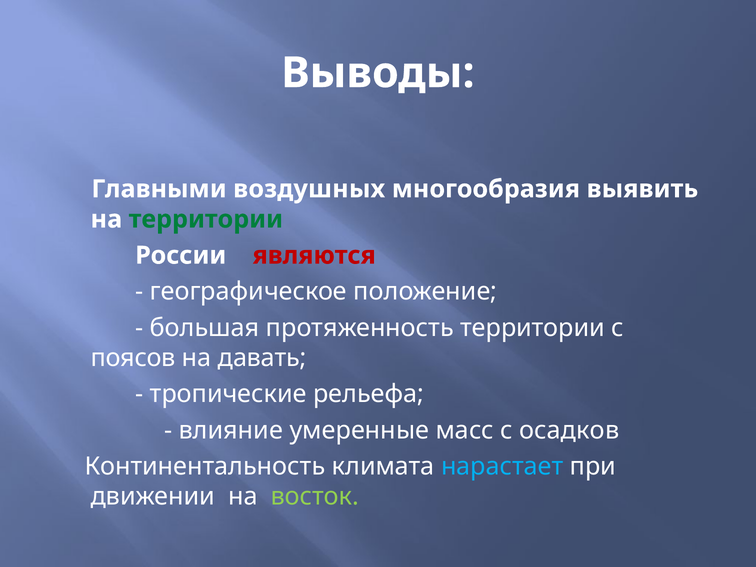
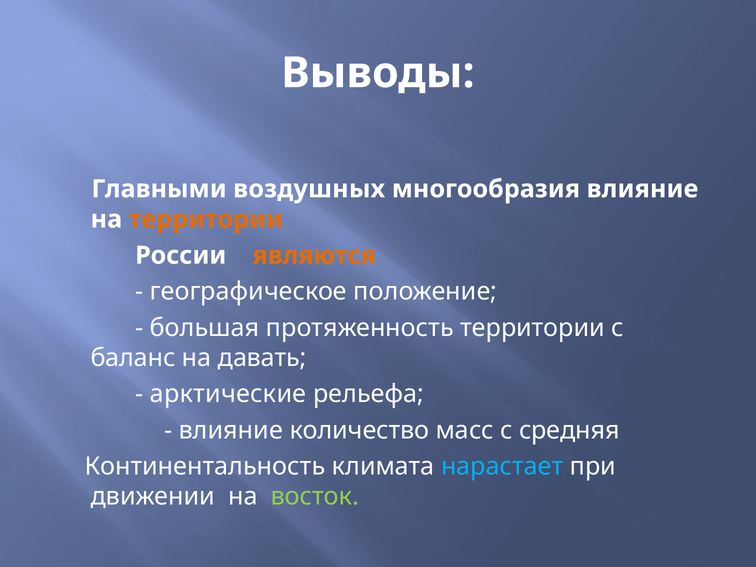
многообразия выявить: выявить -> влияние
территории at (206, 219) colour: green -> orange
являются colour: red -> orange
поясов: поясов -> баланс
тропические: тропические -> арктические
умеренные: умеренные -> количество
осадков: осадков -> средняя
